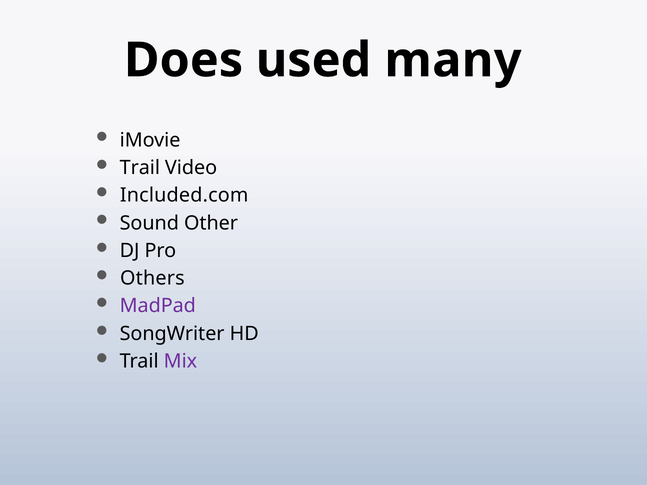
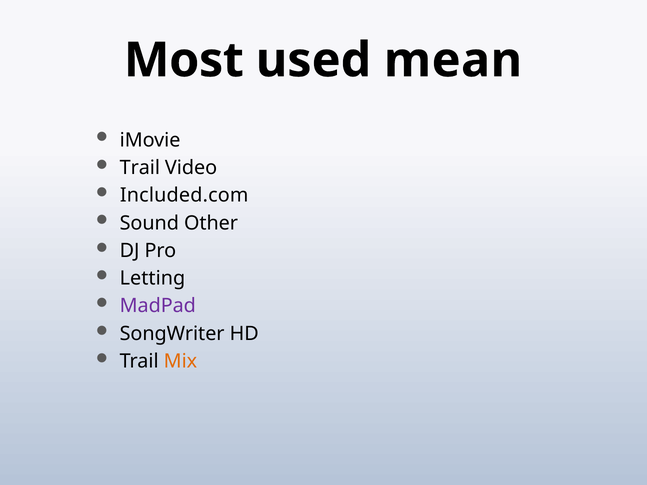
Does: Does -> Most
many: many -> mean
Others: Others -> Letting
Mix colour: purple -> orange
